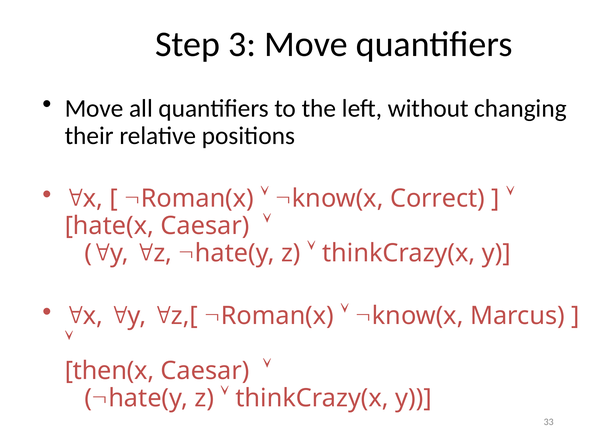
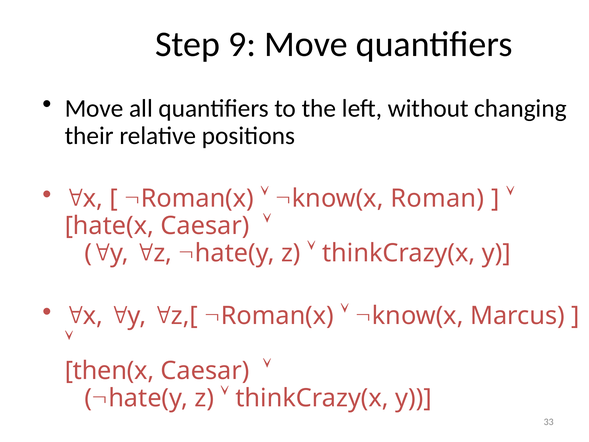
3: 3 -> 9
Correct: Correct -> Roman
